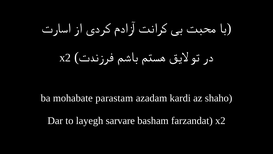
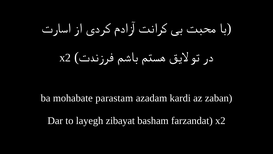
shaho: shaho -> zaban
sarvare: sarvare -> zibayat
